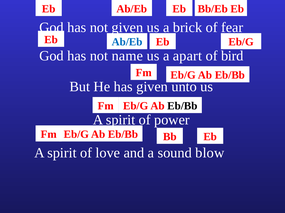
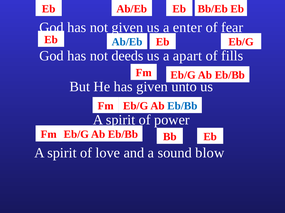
brick: brick -> enter
name: name -> deeds
bird: bird -> fills
Eb/Bb at (182, 106) colour: black -> blue
